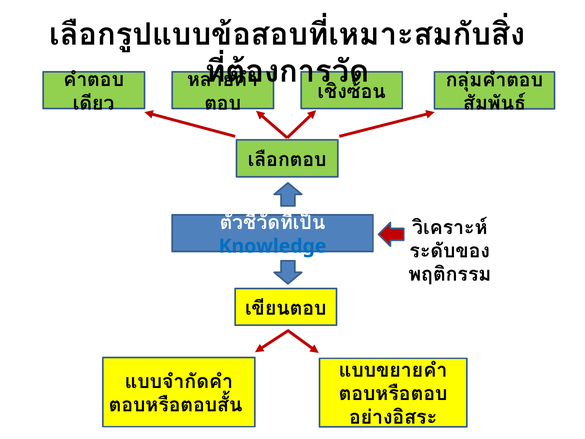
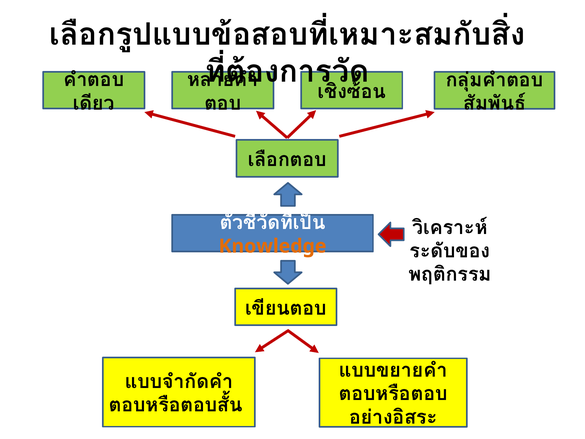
Knowledge colour: blue -> orange
